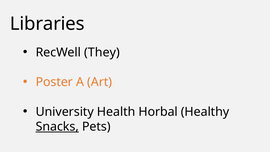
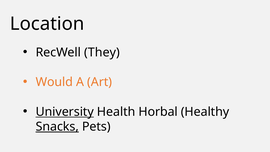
Libraries: Libraries -> Location
Poster: Poster -> Would
University underline: none -> present
